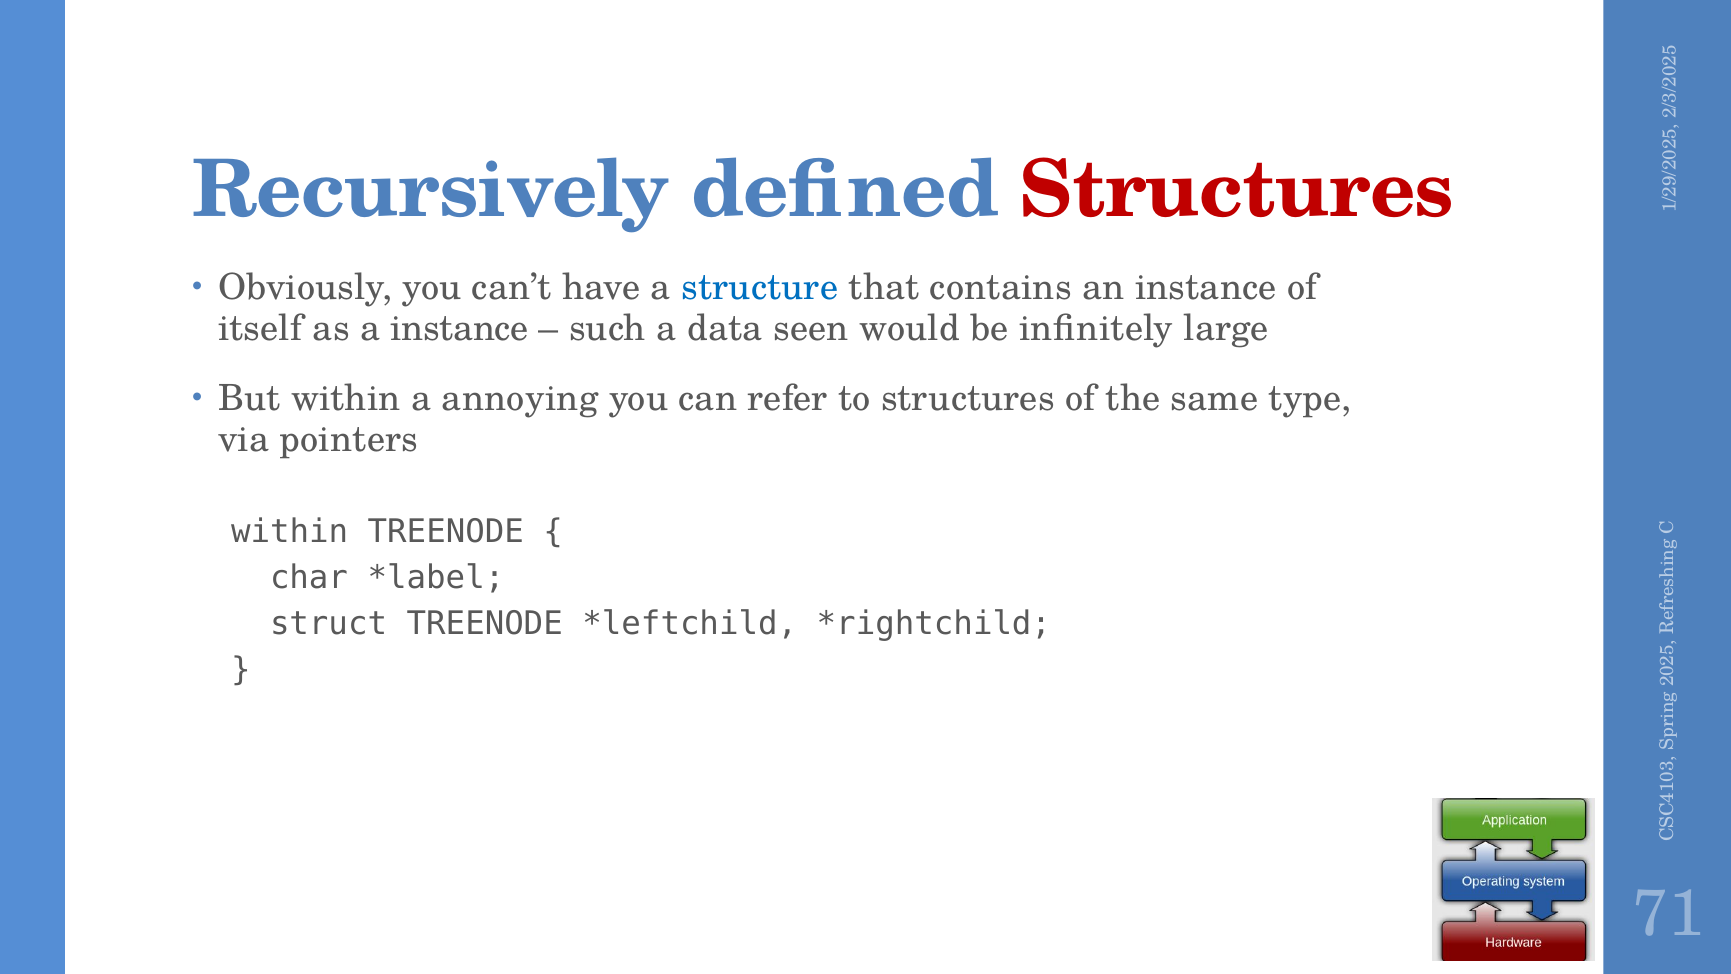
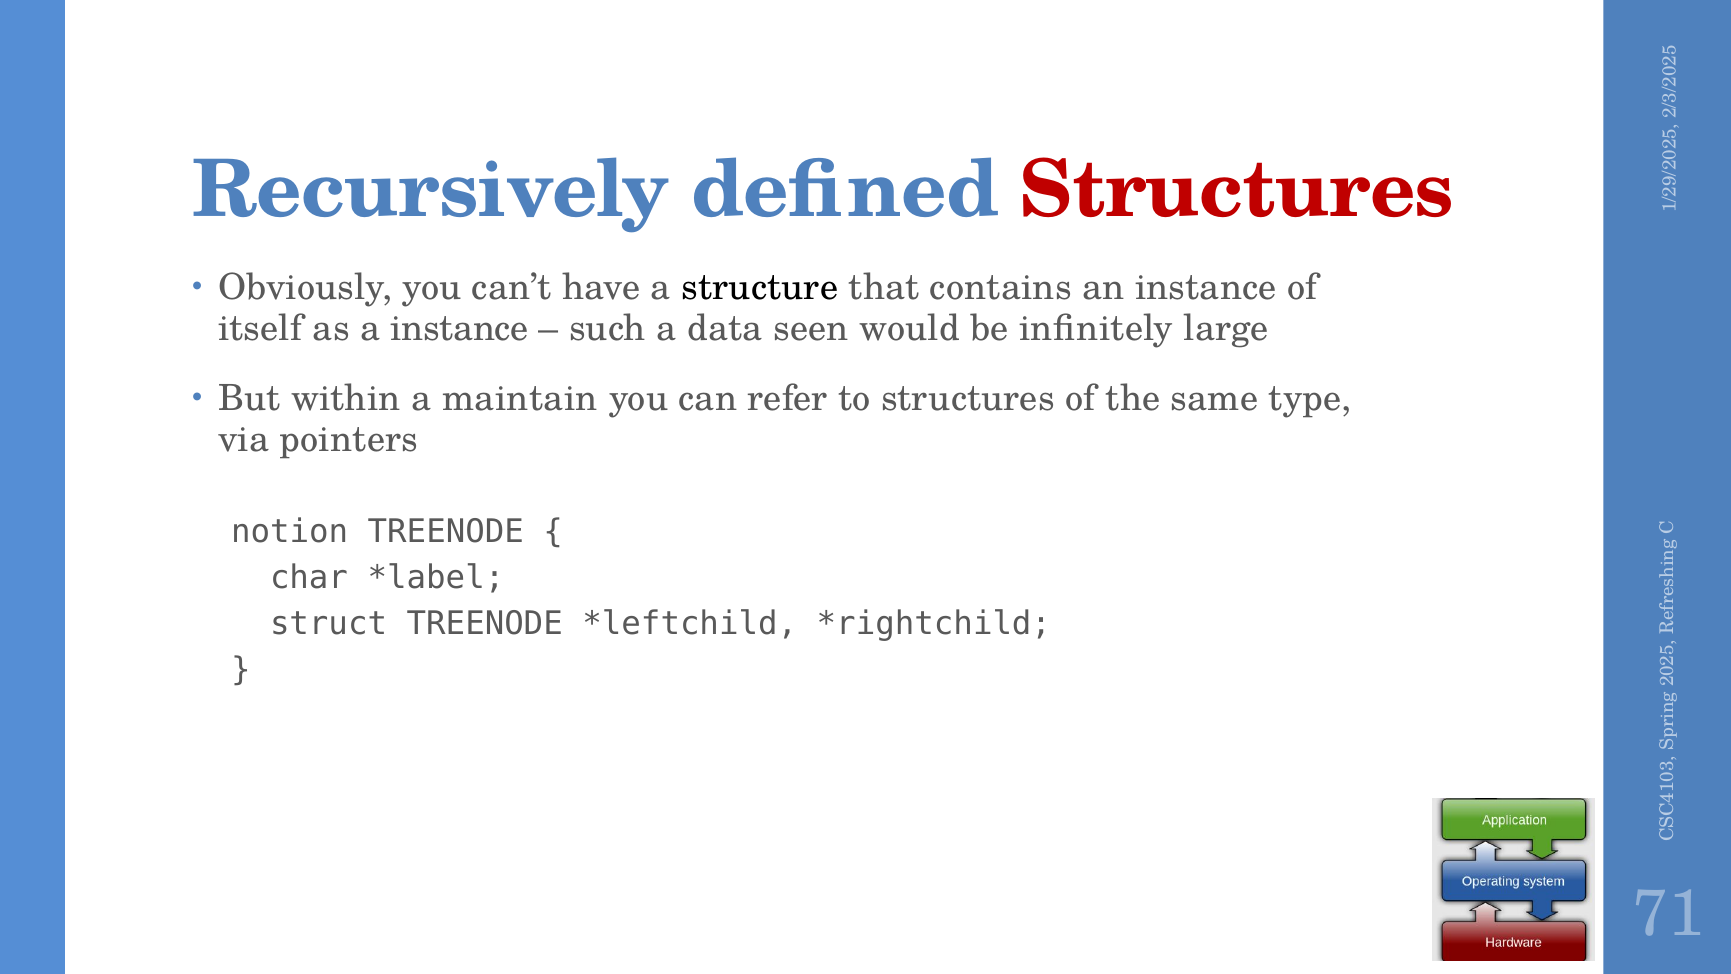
structure colour: blue -> black
annoying: annoying -> maintain
within at (290, 532): within -> notion
